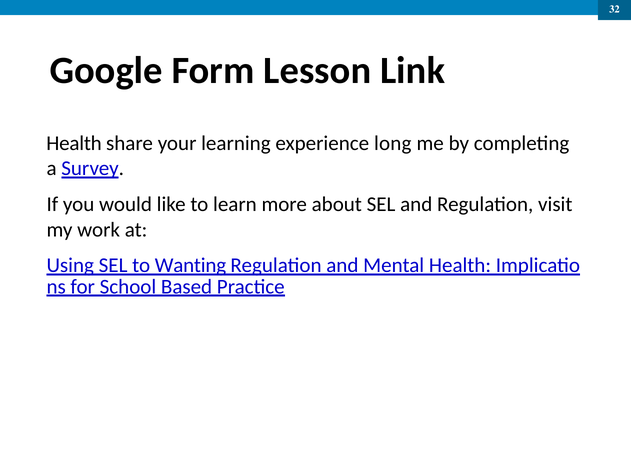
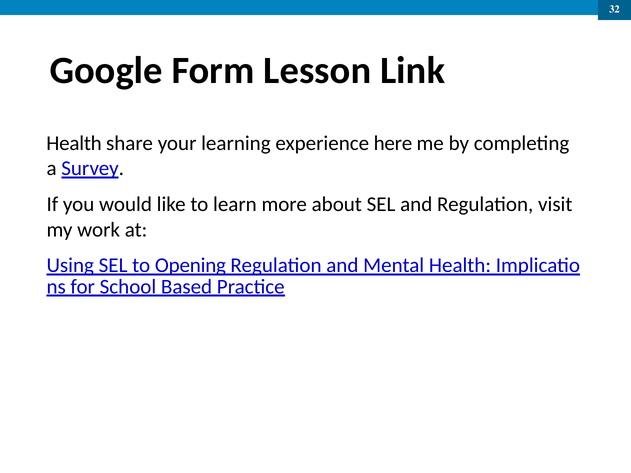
long: long -> here
Wanting: Wanting -> Opening
